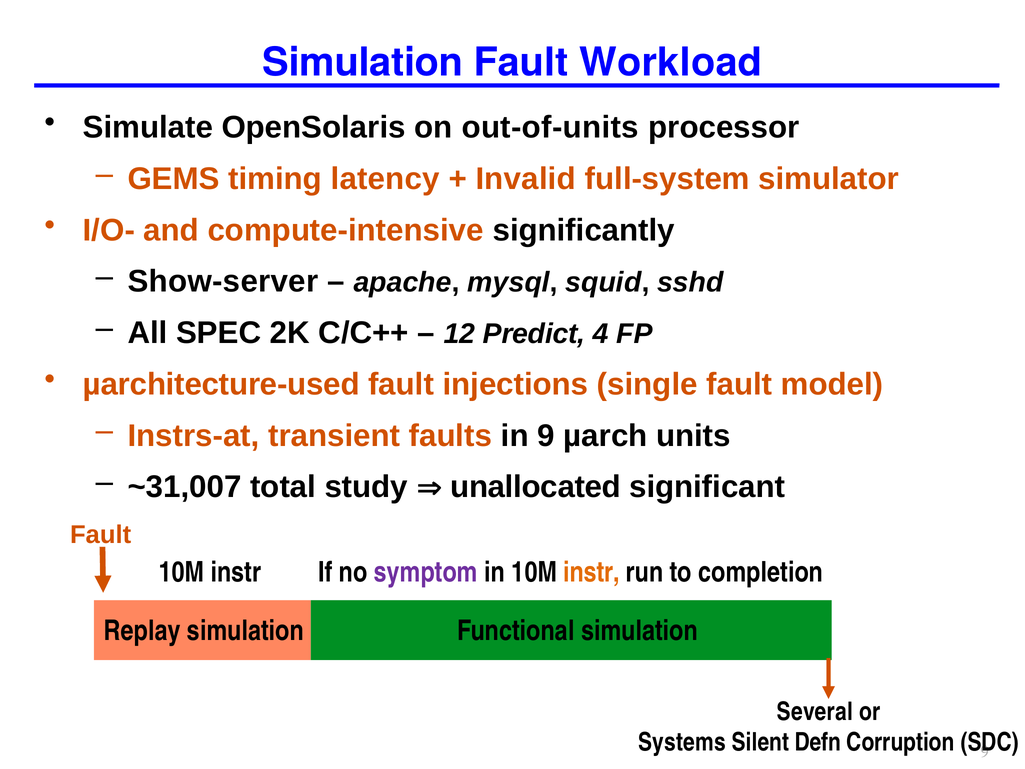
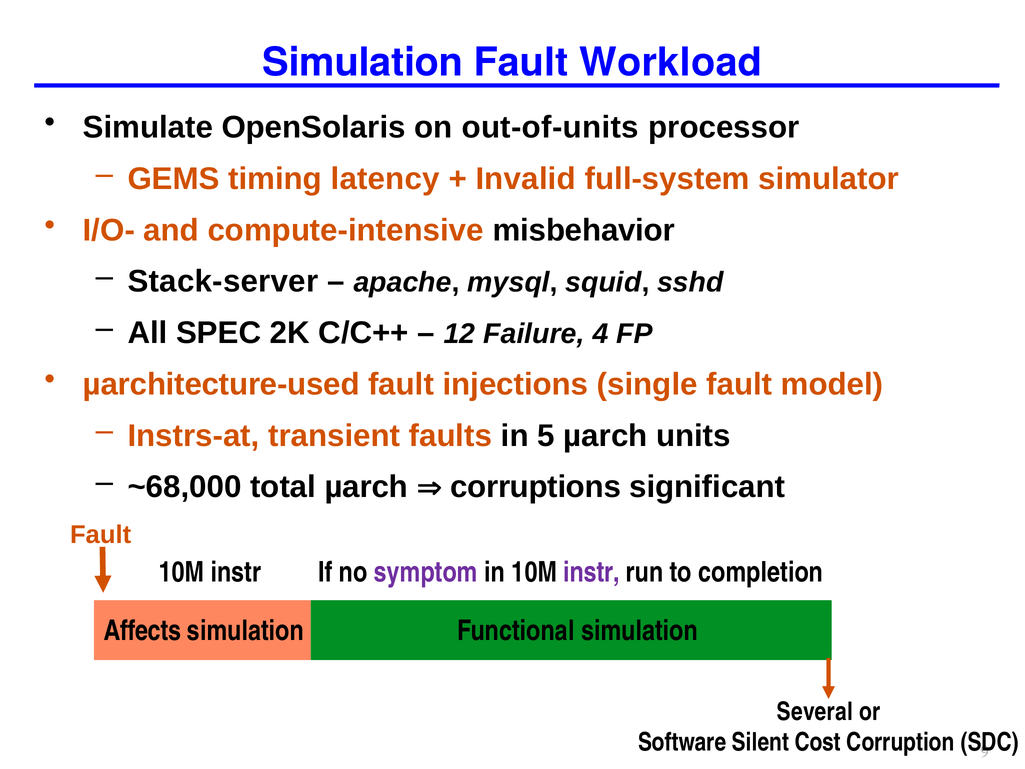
significantly: significantly -> misbehavior
Show-server: Show-server -> Stack-server
Predict: Predict -> Failure
in 9: 9 -> 5
~31,007: ~31,007 -> ~68,000
total study: study -> µarch
unallocated: unallocated -> corruptions
instr at (591, 572) colour: orange -> purple
Replay: Replay -> Affects
Systems: Systems -> Software
Defn: Defn -> Cost
